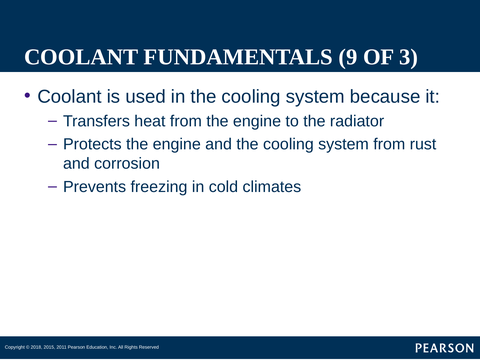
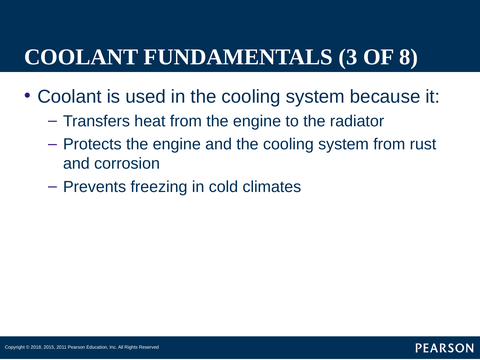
9: 9 -> 3
3: 3 -> 8
